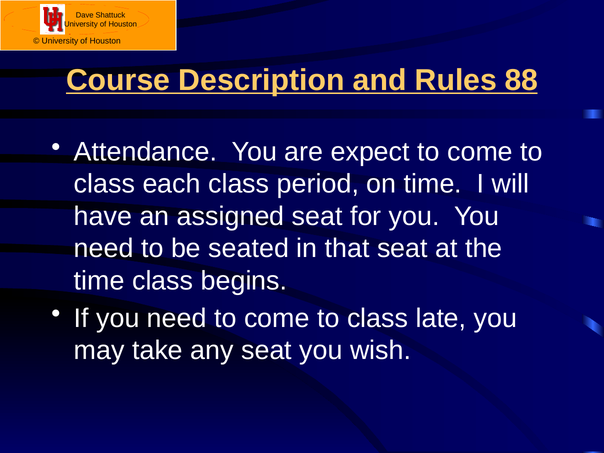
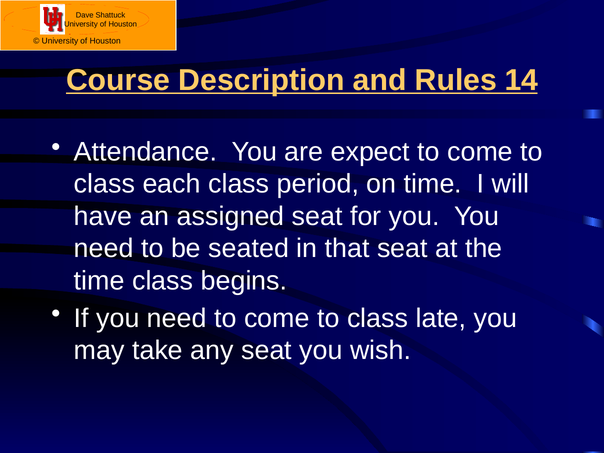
88: 88 -> 14
